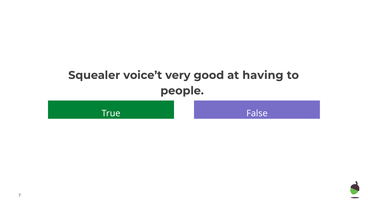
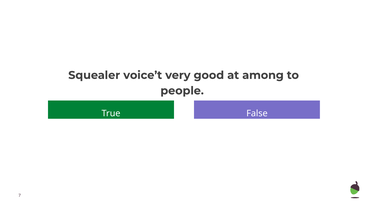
having: having -> among
